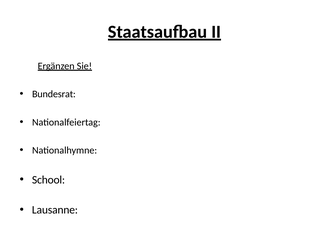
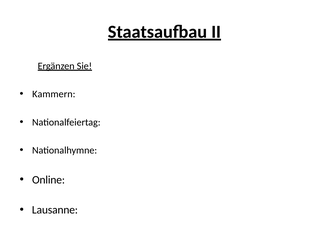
Bundesrat: Bundesrat -> Kammern
School: School -> Online
